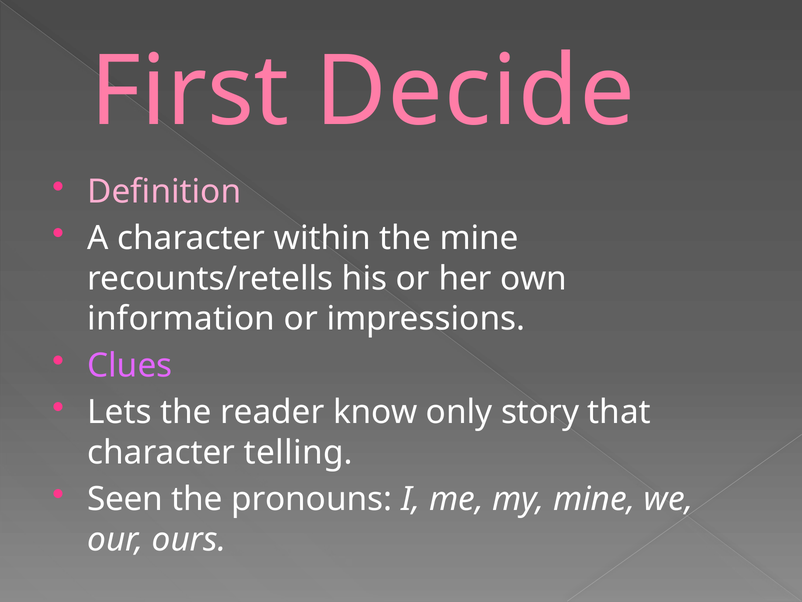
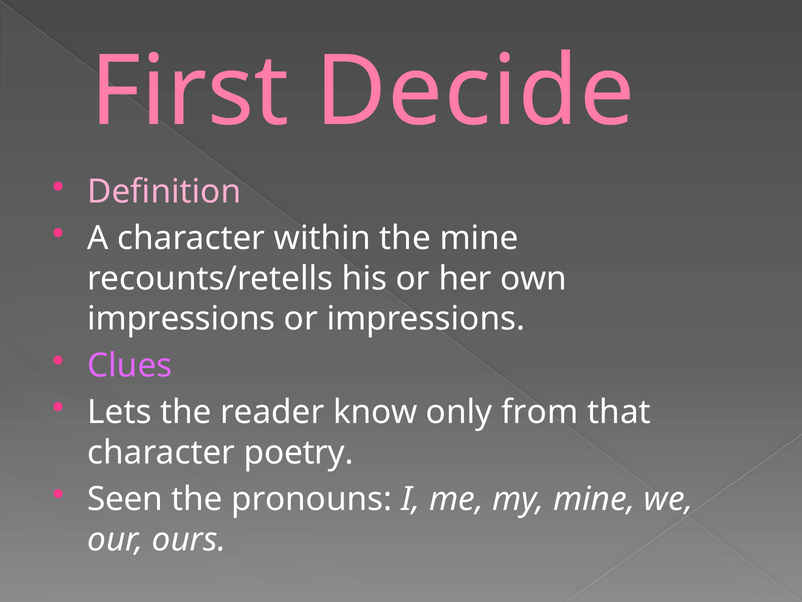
information at (181, 318): information -> impressions
story: story -> from
telling: telling -> poetry
